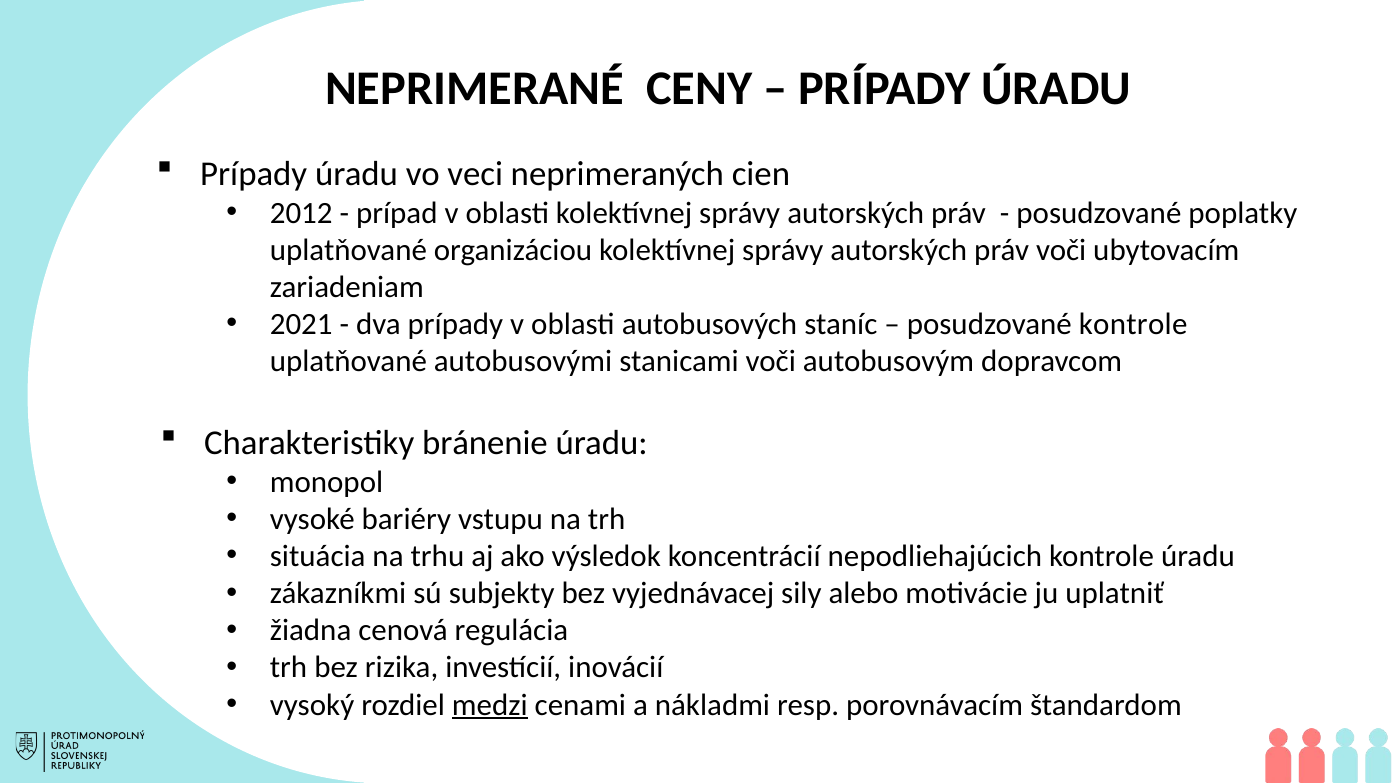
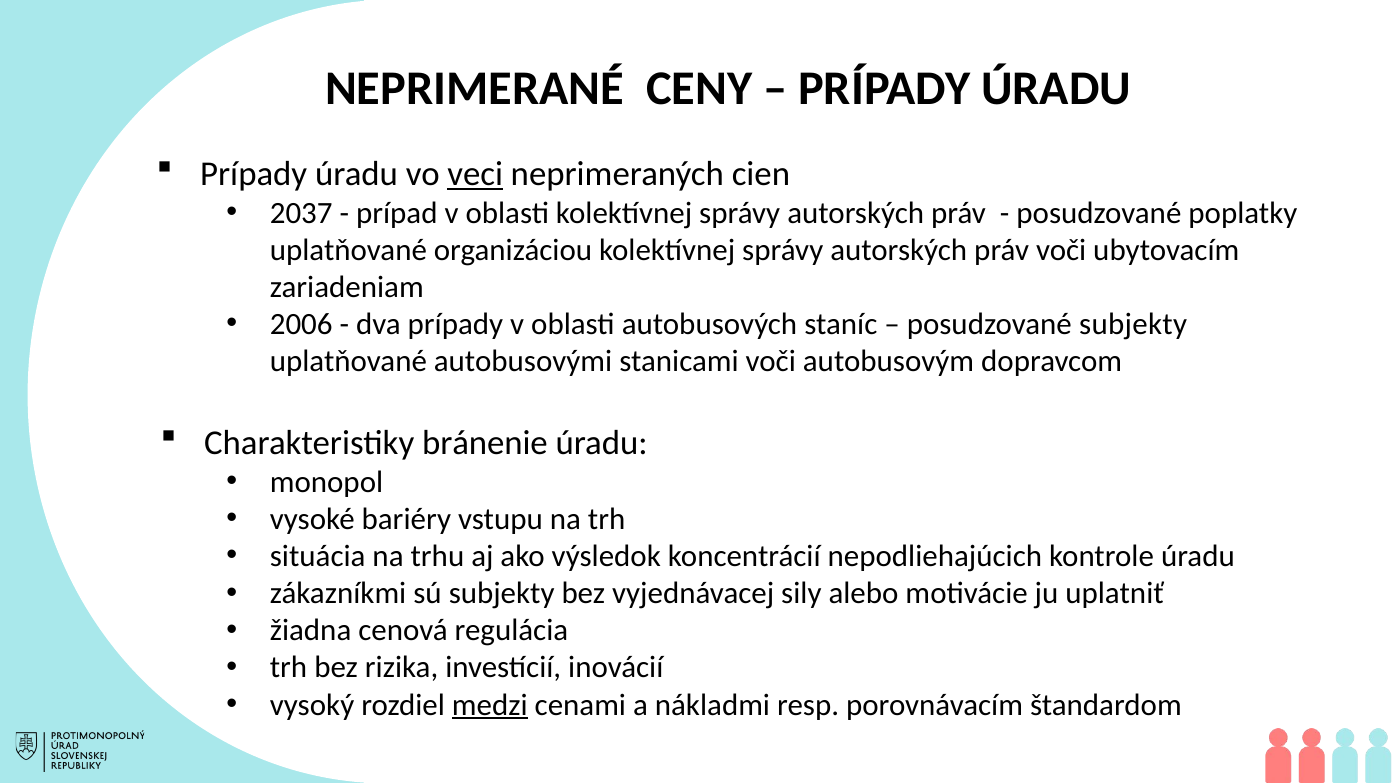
veci underline: none -> present
2012: 2012 -> 2037
2021: 2021 -> 2006
posudzované kontrole: kontrole -> subjekty
